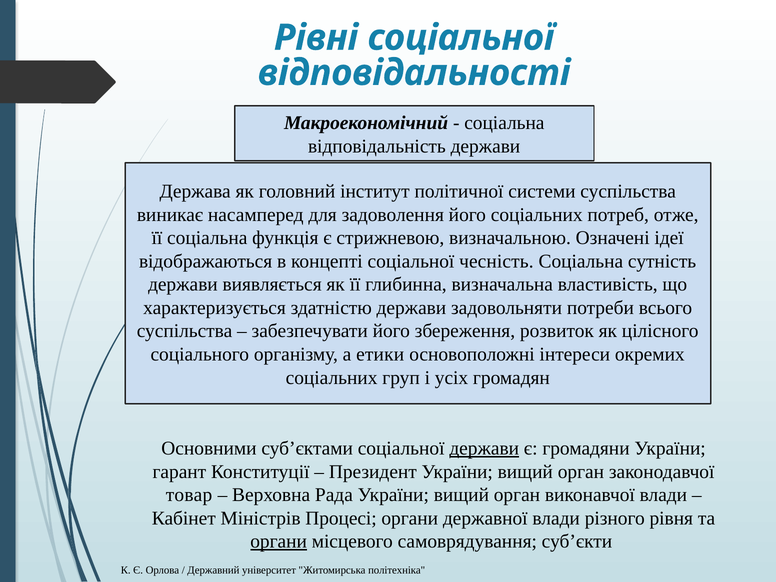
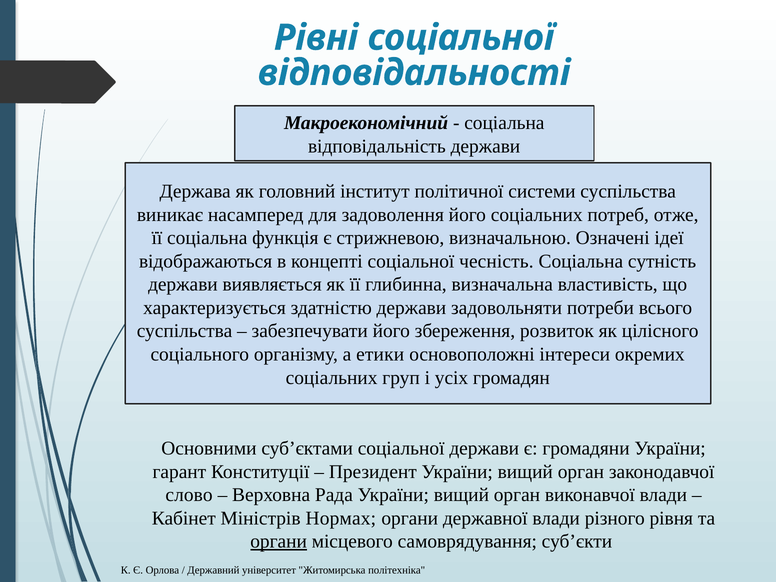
держави at (484, 448) underline: present -> none
товар: товар -> слово
Процесі: Процесі -> Нормах
